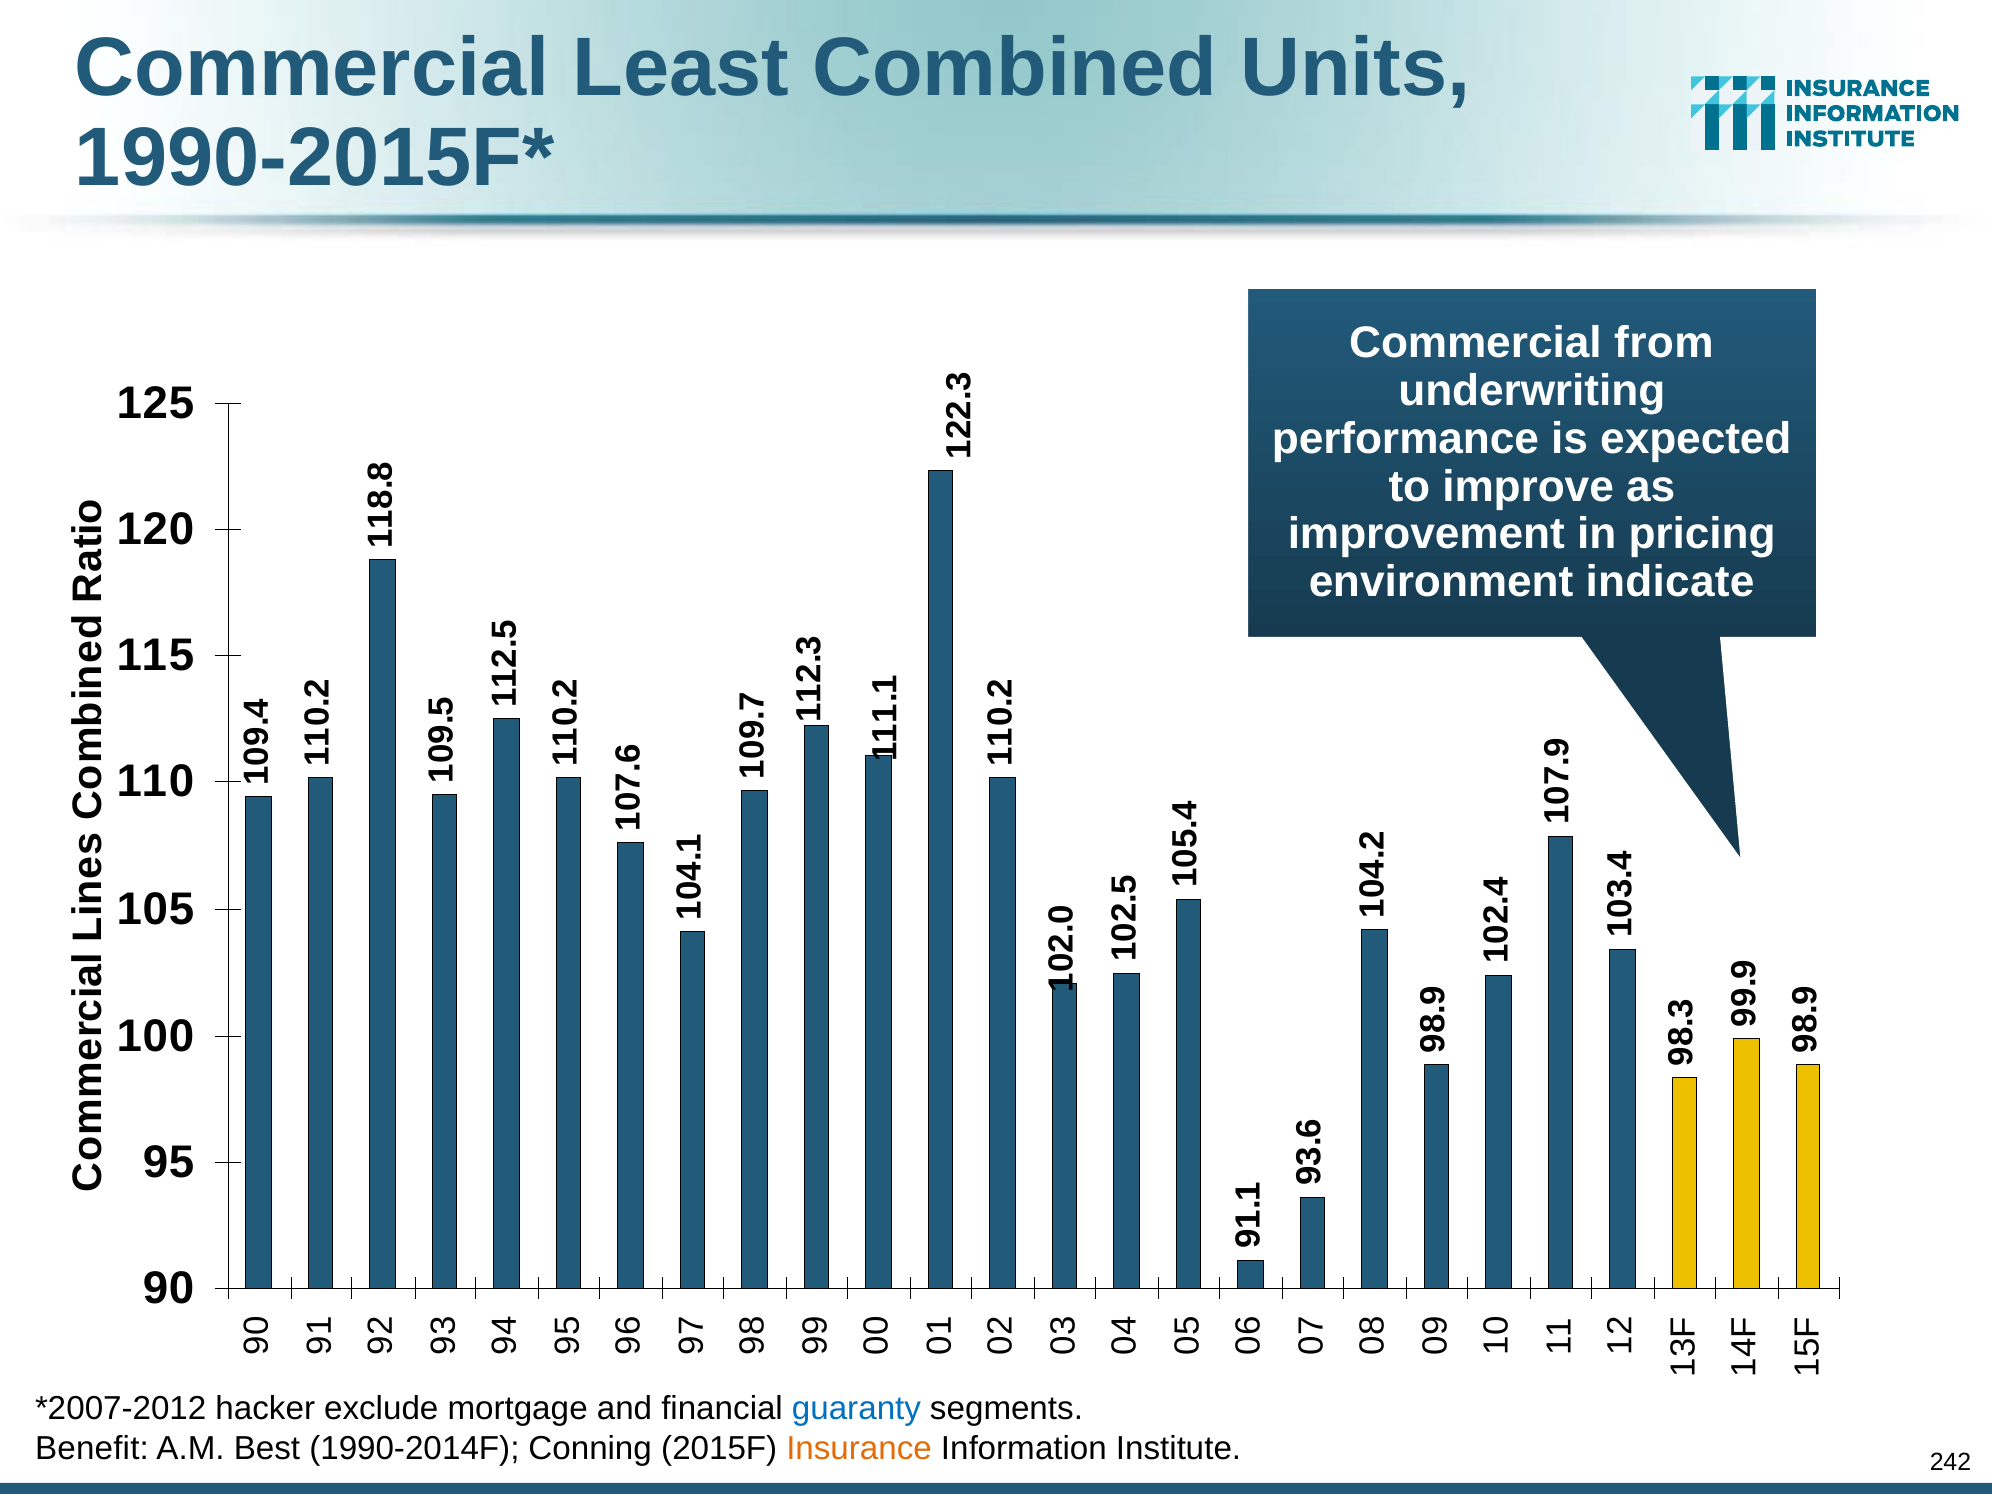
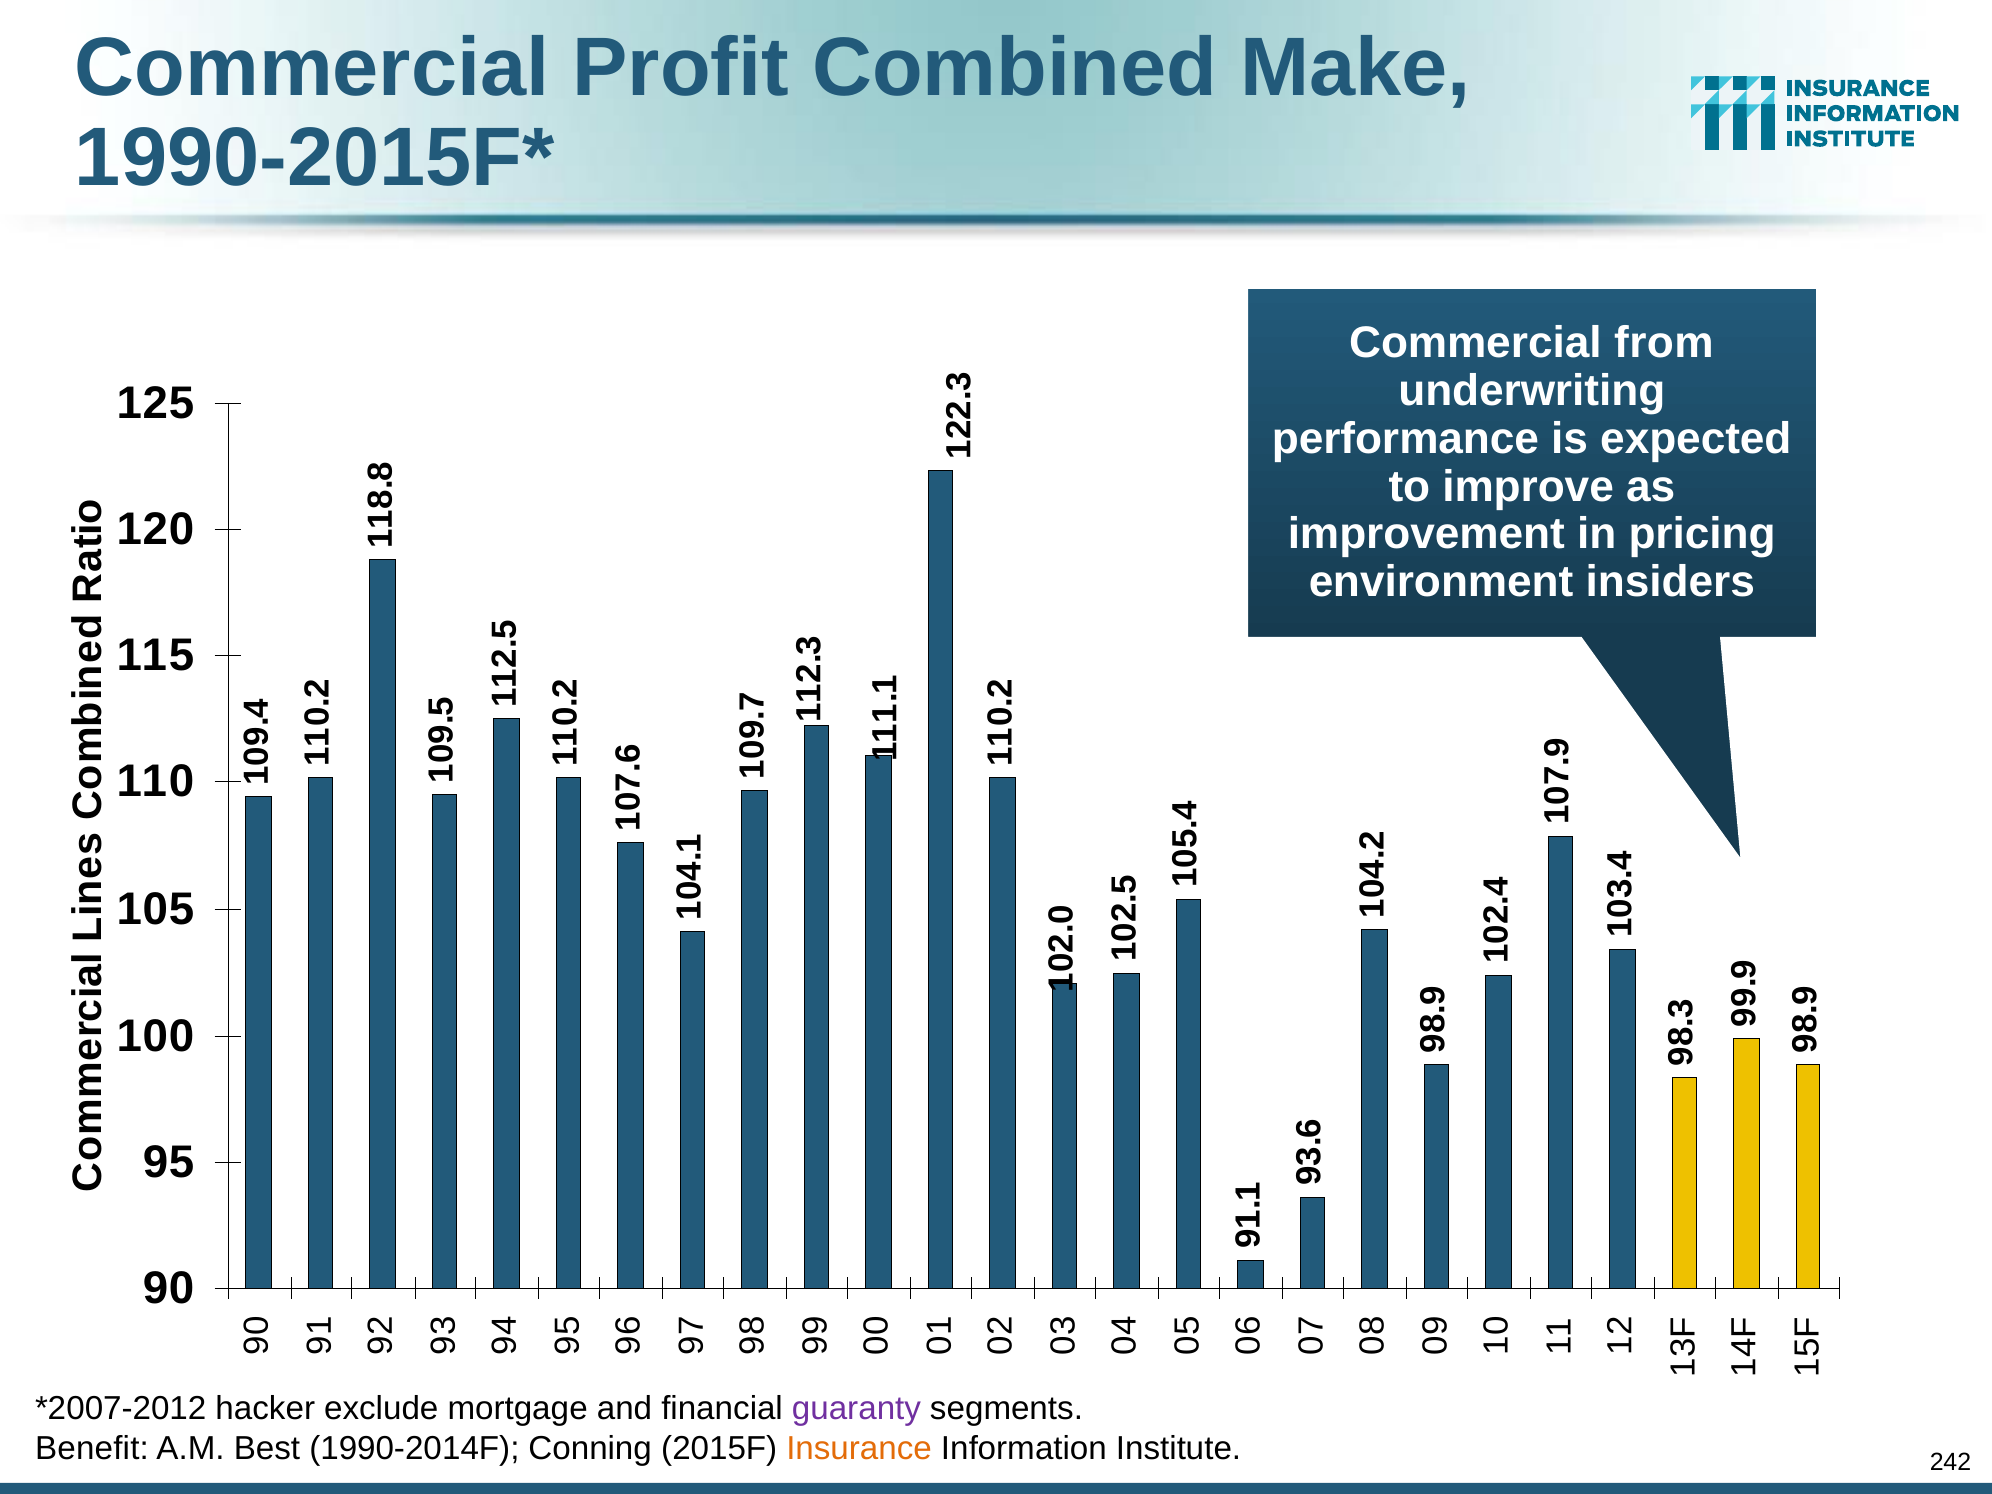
Least: Least -> Profit
Units: Units -> Make
indicate: indicate -> insiders
guaranty colour: blue -> purple
